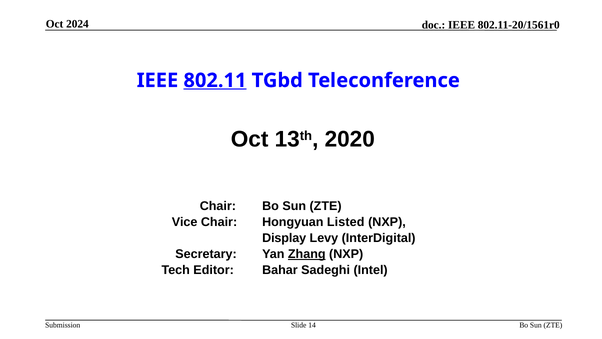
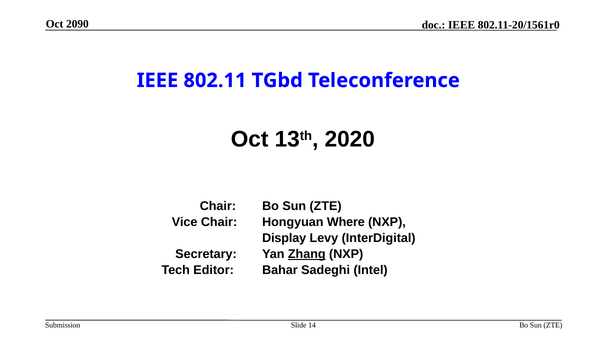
2024: 2024 -> 2090
802.11 underline: present -> none
Listed: Listed -> Where
